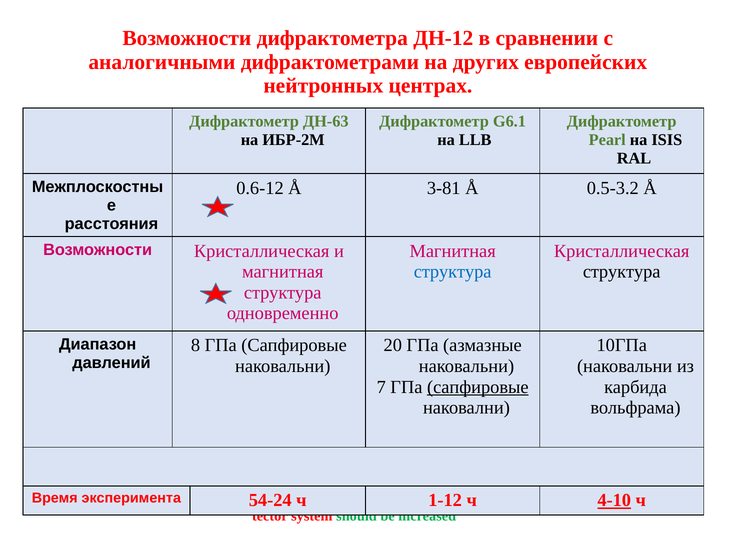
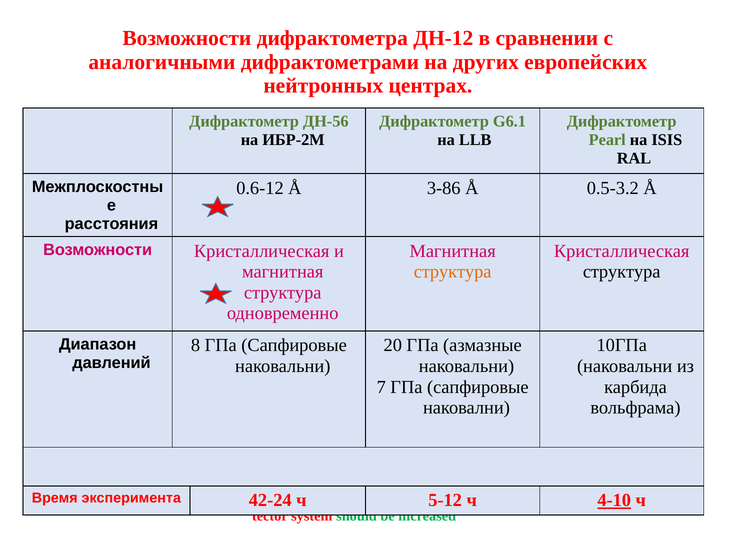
ДН-63: ДН-63 -> ДН-56
3-81: 3-81 -> 3-86
структура at (453, 272) colour: blue -> orange
сапфировые at (478, 387) underline: present -> none
54-24: 54-24 -> 42-24
1-12: 1-12 -> 5-12
